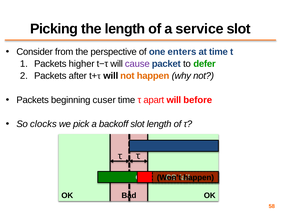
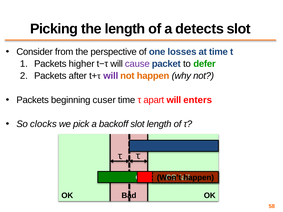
service: service -> detects
enters: enters -> losses
will at (111, 76) colour: black -> purple
before: before -> enters
